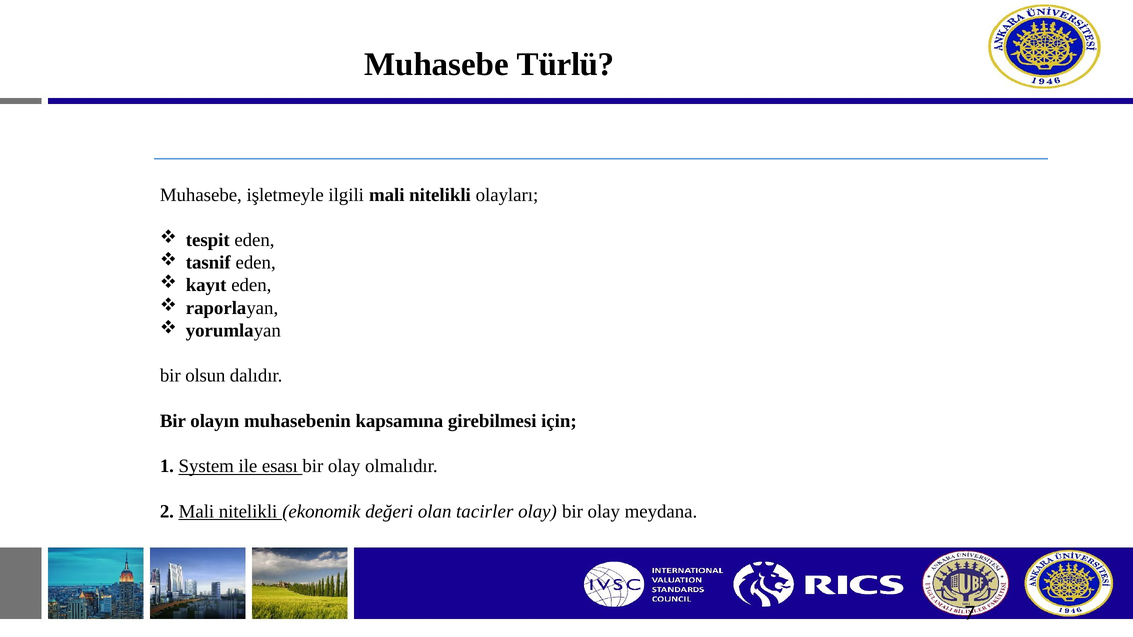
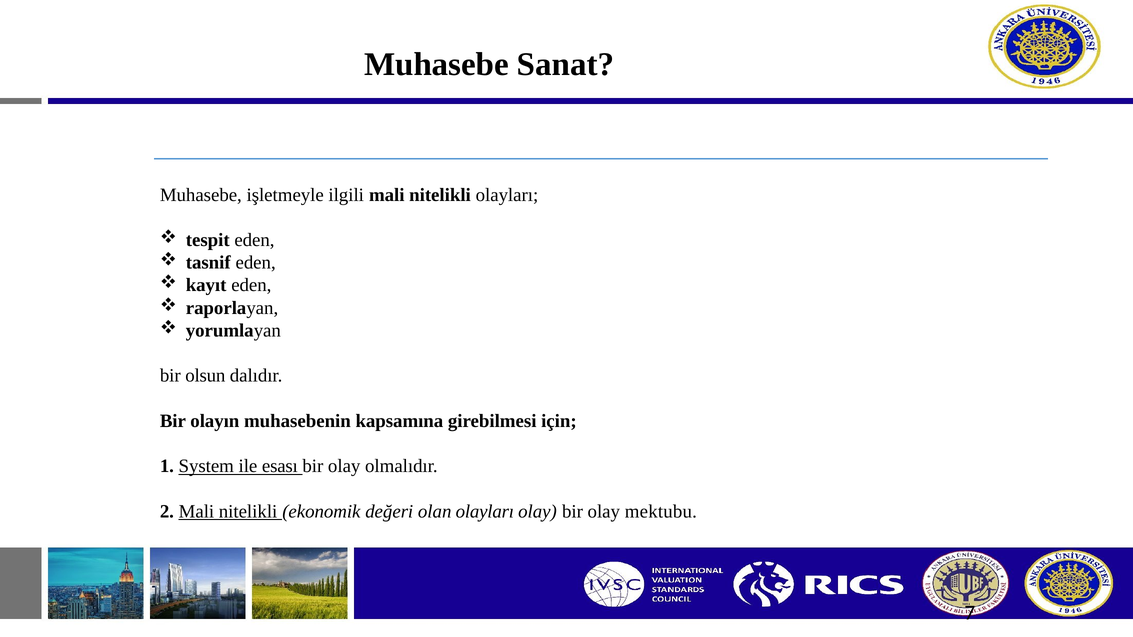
Türlü: Türlü -> Sanat
olan tacirler: tacirler -> olayları
meydana: meydana -> mektubu
